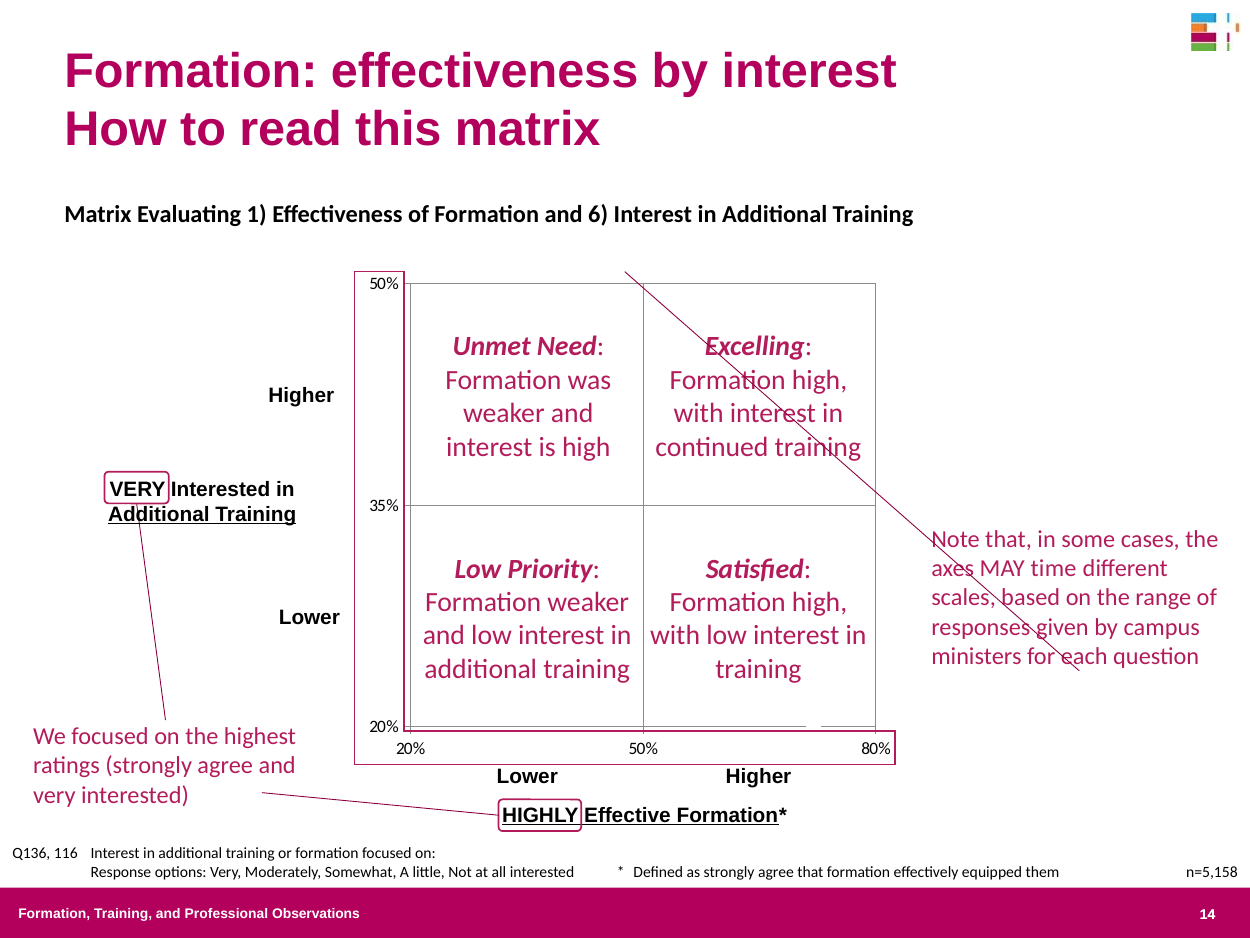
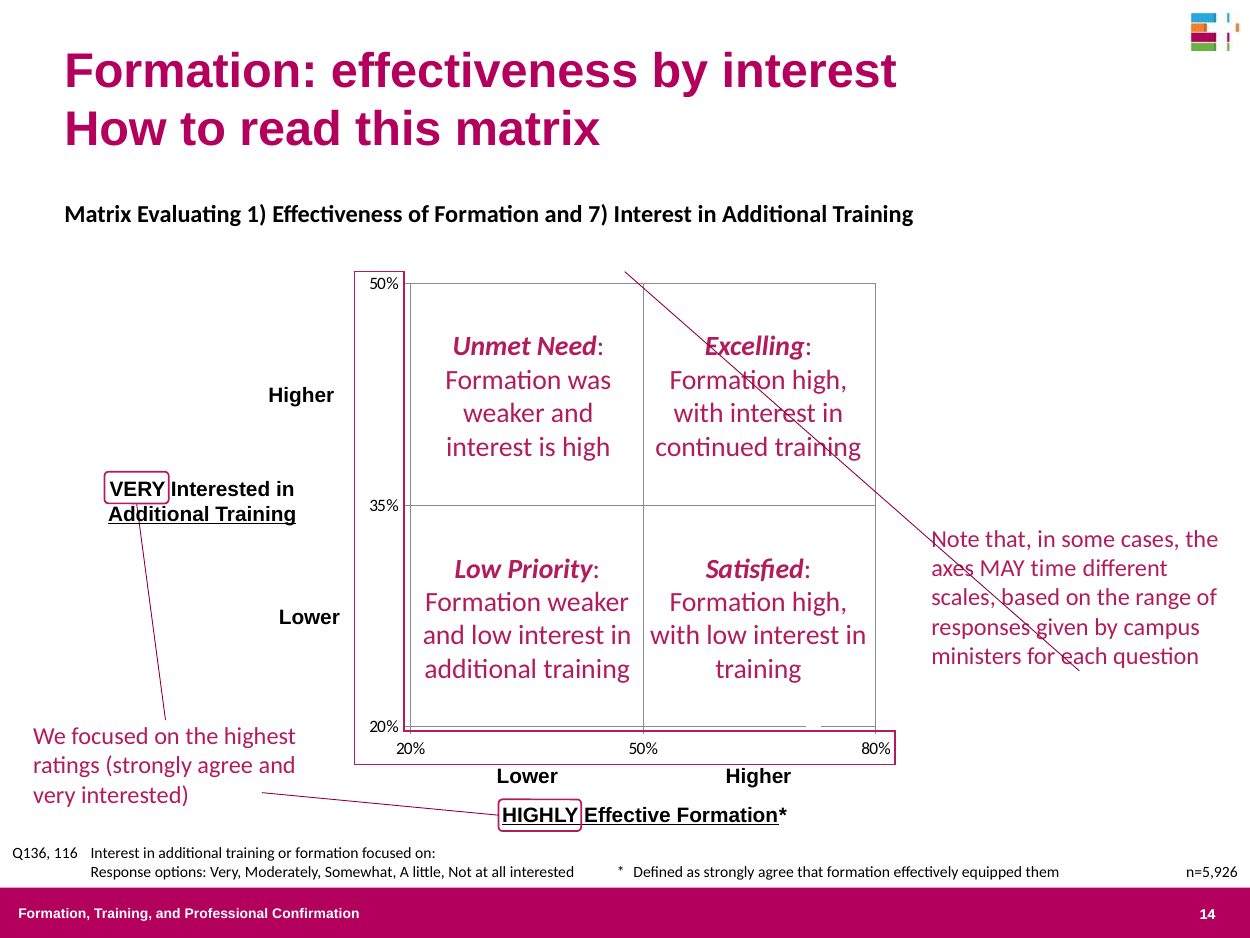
6: 6 -> 7
n=5,158: n=5,158 -> n=5,926
Observations: Observations -> Confirmation
